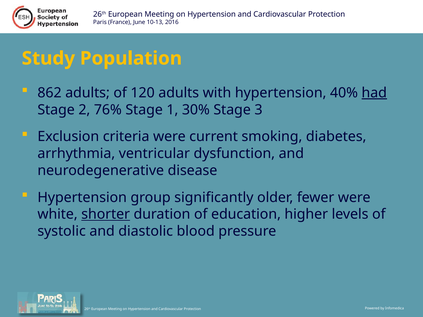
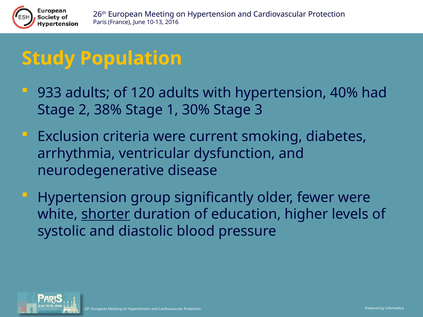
862: 862 -> 933
had underline: present -> none
76%: 76% -> 38%
